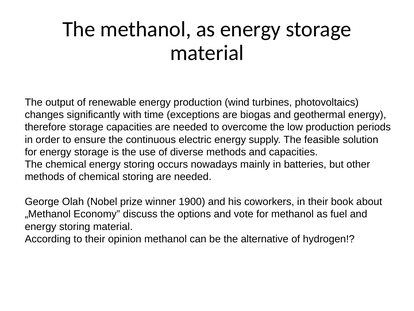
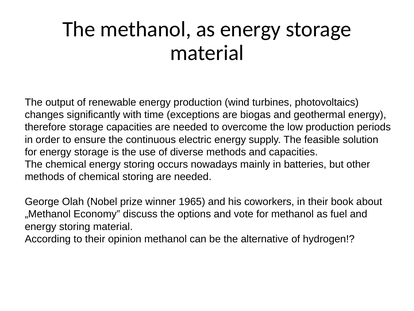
1900: 1900 -> 1965
